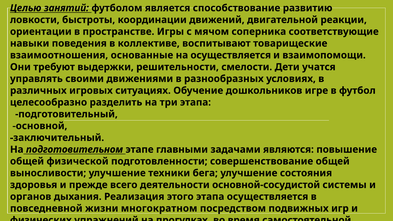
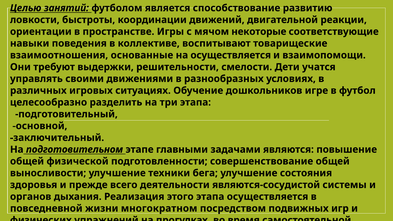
соперника: соперника -> некоторые
основной-сосудистой: основной-сосудистой -> являются-сосудистой
